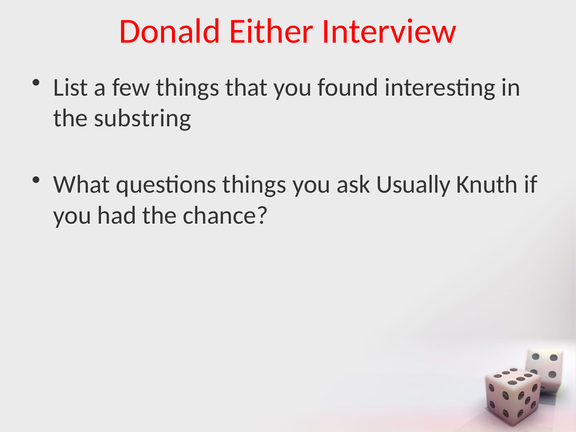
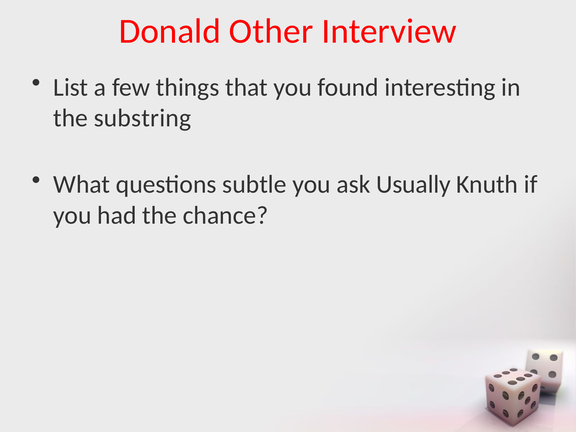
Either: Either -> Other
questions things: things -> subtle
